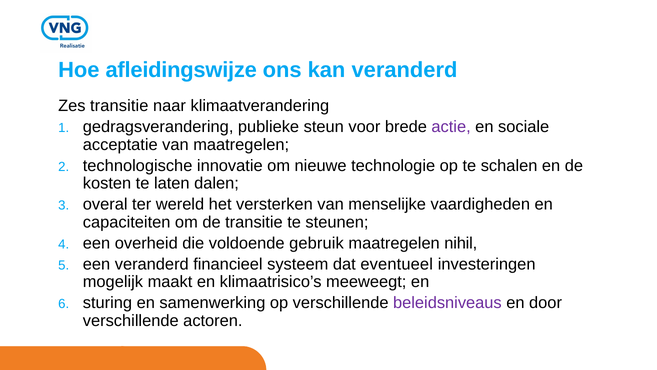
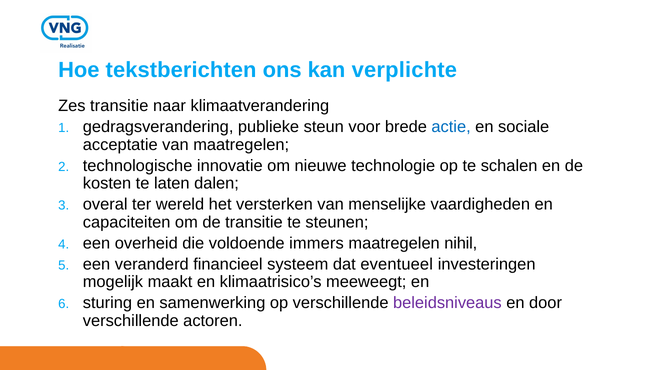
afleidingswijze: afleidingswijze -> tekstberichten
kan veranderd: veranderd -> verplichte
actie colour: purple -> blue
gebruik: gebruik -> immers
